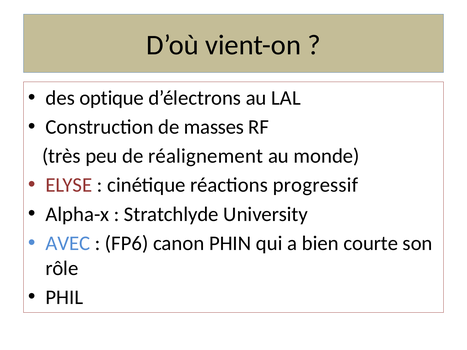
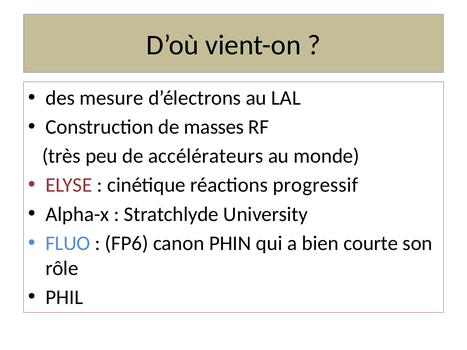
optique: optique -> mesure
réalignement: réalignement -> accélérateurs
AVEC: AVEC -> FLUO
